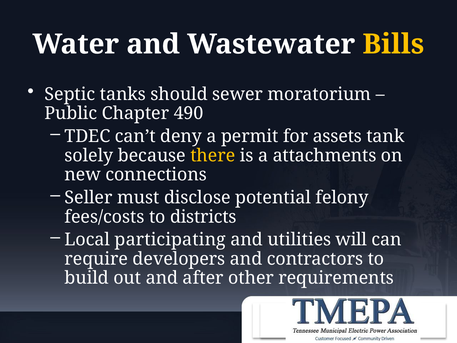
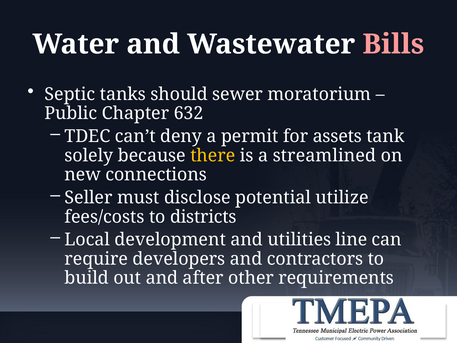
Bills colour: yellow -> pink
490: 490 -> 632
attachments: attachments -> streamlined
felony: felony -> utilize
participating: participating -> development
will: will -> line
